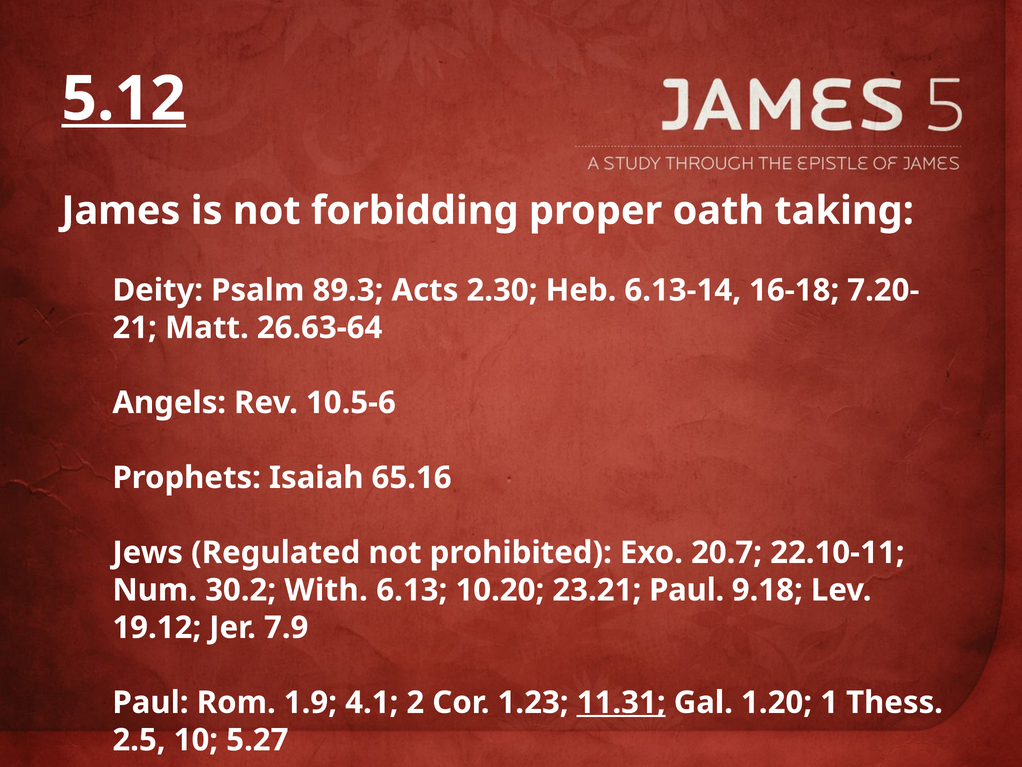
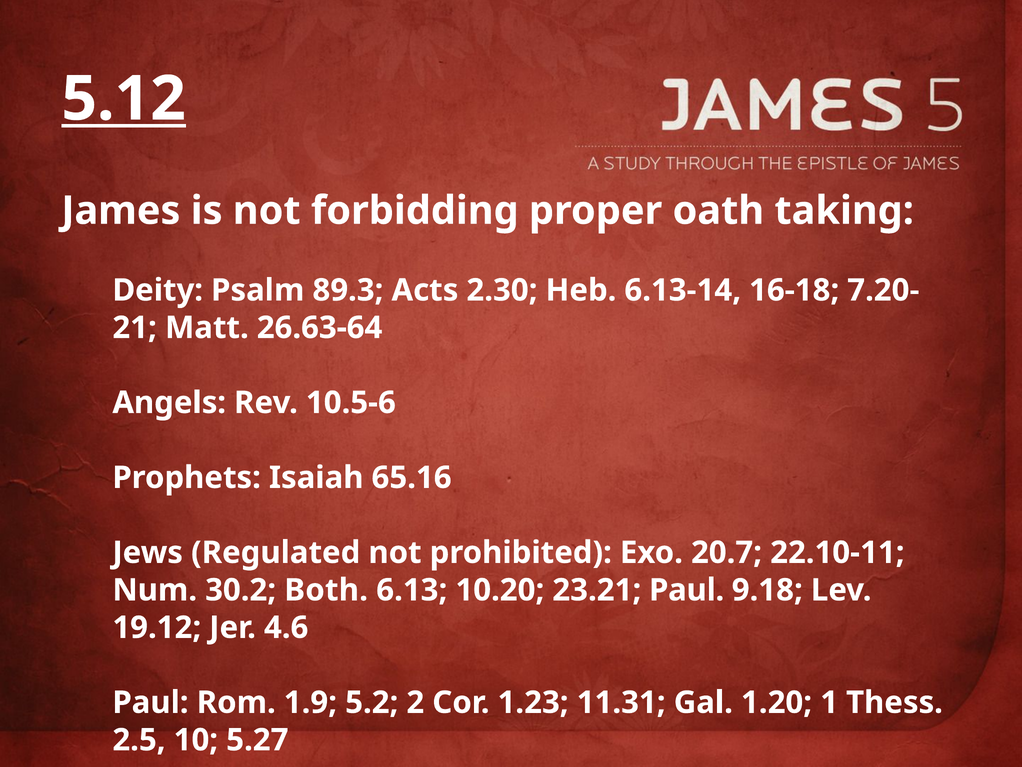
With: With -> Both
7.9: 7.9 -> 4.6
4.1: 4.1 -> 5.2
11.31 underline: present -> none
